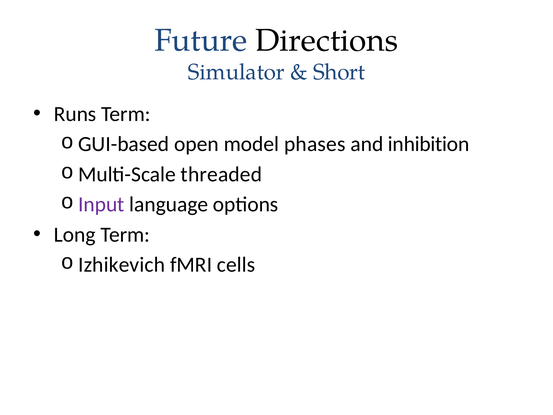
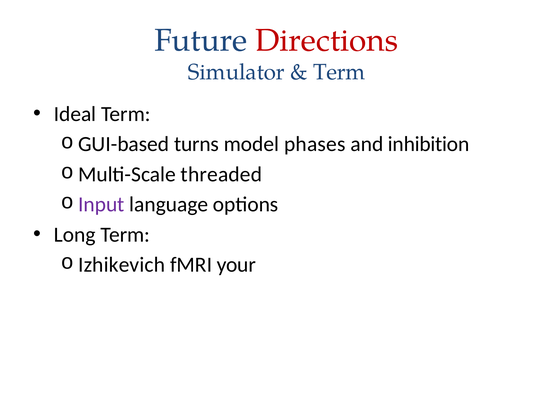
Directions colour: black -> red
Short at (339, 72): Short -> Term
Runs: Runs -> Ideal
open: open -> turns
cells: cells -> your
